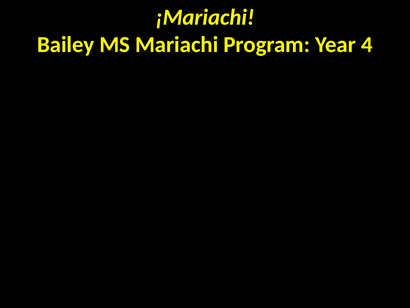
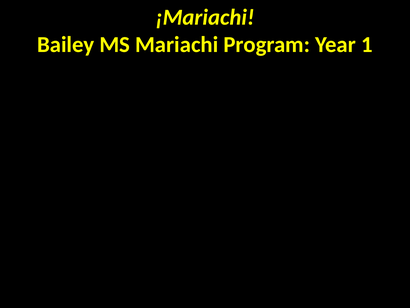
4: 4 -> 1
